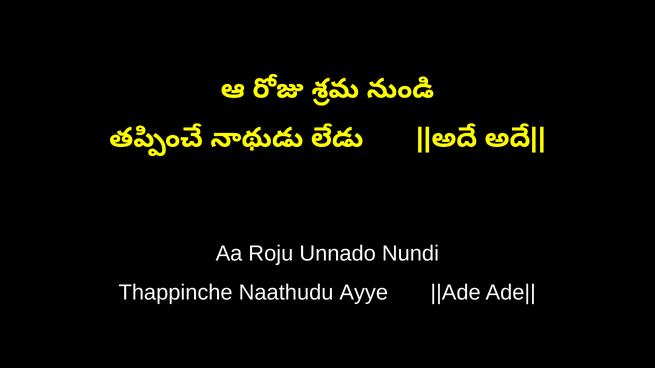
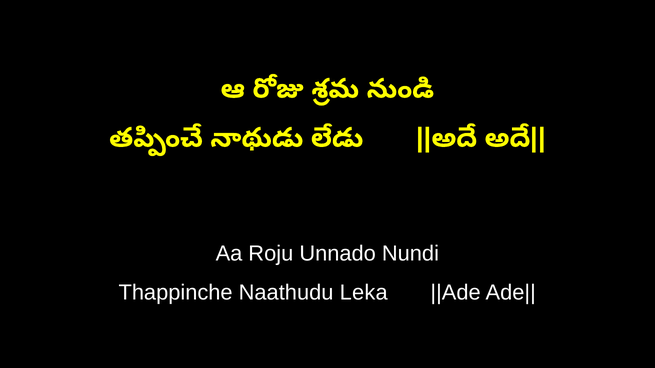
Ayye: Ayye -> Leka
